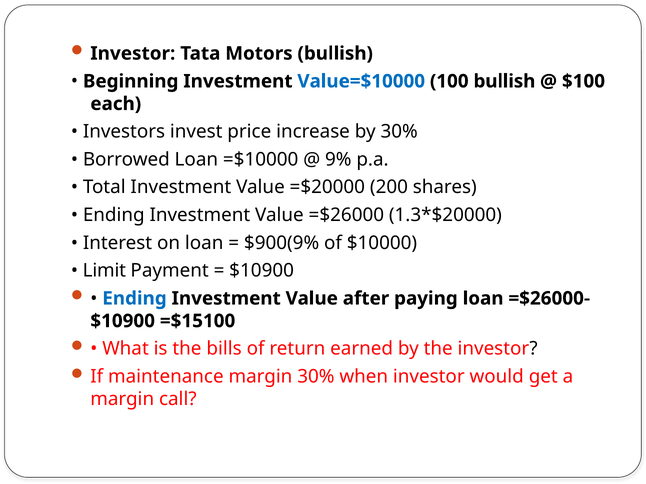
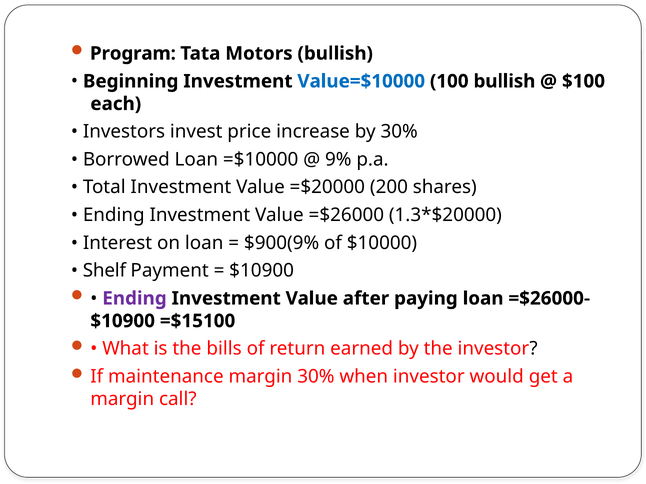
Investor at (133, 53): Investor -> Program
Limit: Limit -> Shelf
Ending at (135, 299) colour: blue -> purple
